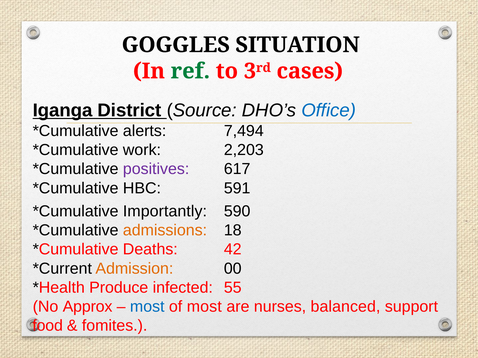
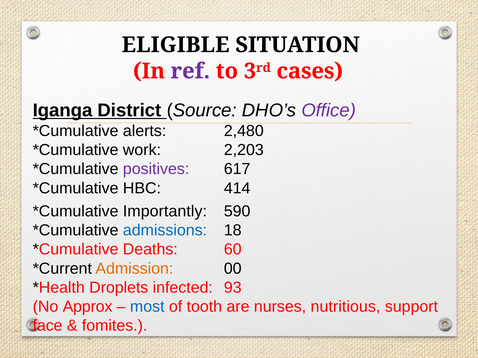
GOGGLES: GOGGLES -> ELIGIBLE
ref colour: green -> purple
Office colour: blue -> purple
7,494: 7,494 -> 2,480
591: 591 -> 414
admissions colour: orange -> blue
42: 42 -> 60
Produce: Produce -> Droplets
55: 55 -> 93
of most: most -> tooth
balanced: balanced -> nutritious
food: food -> face
